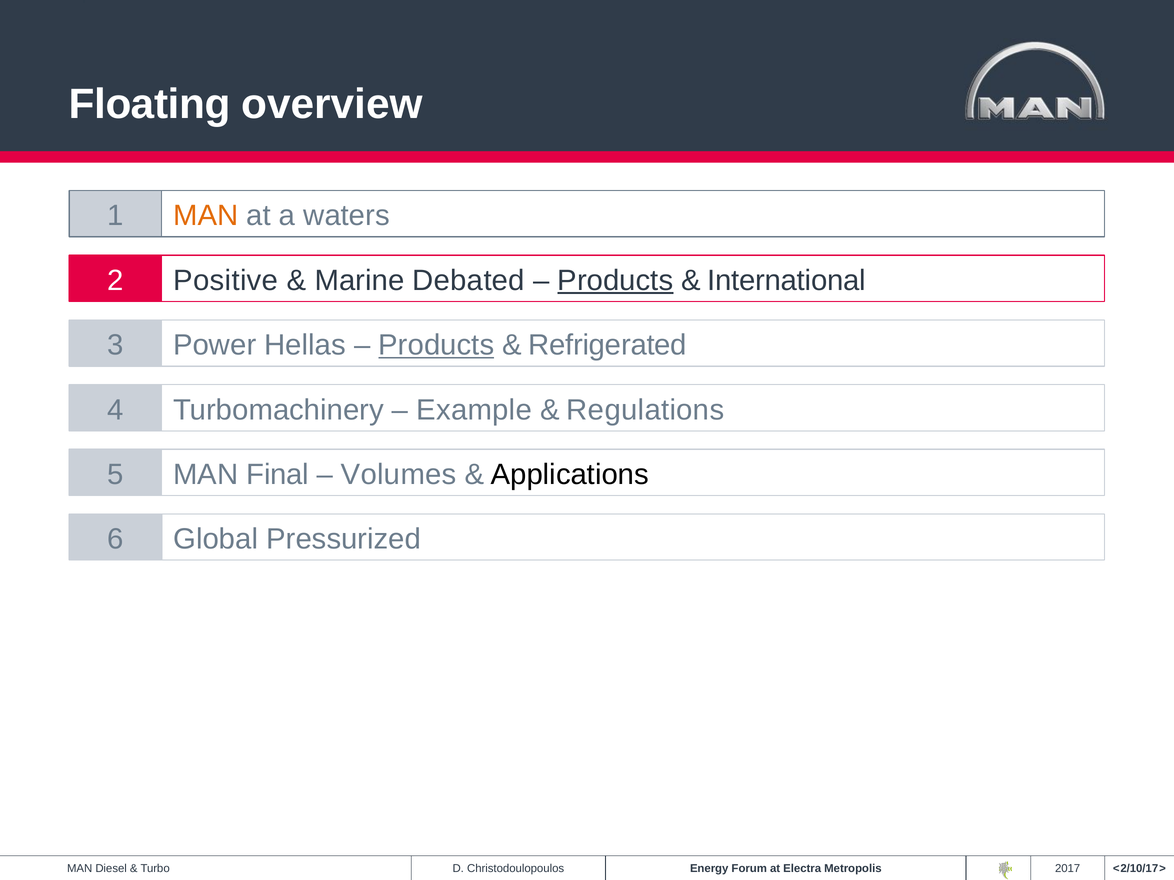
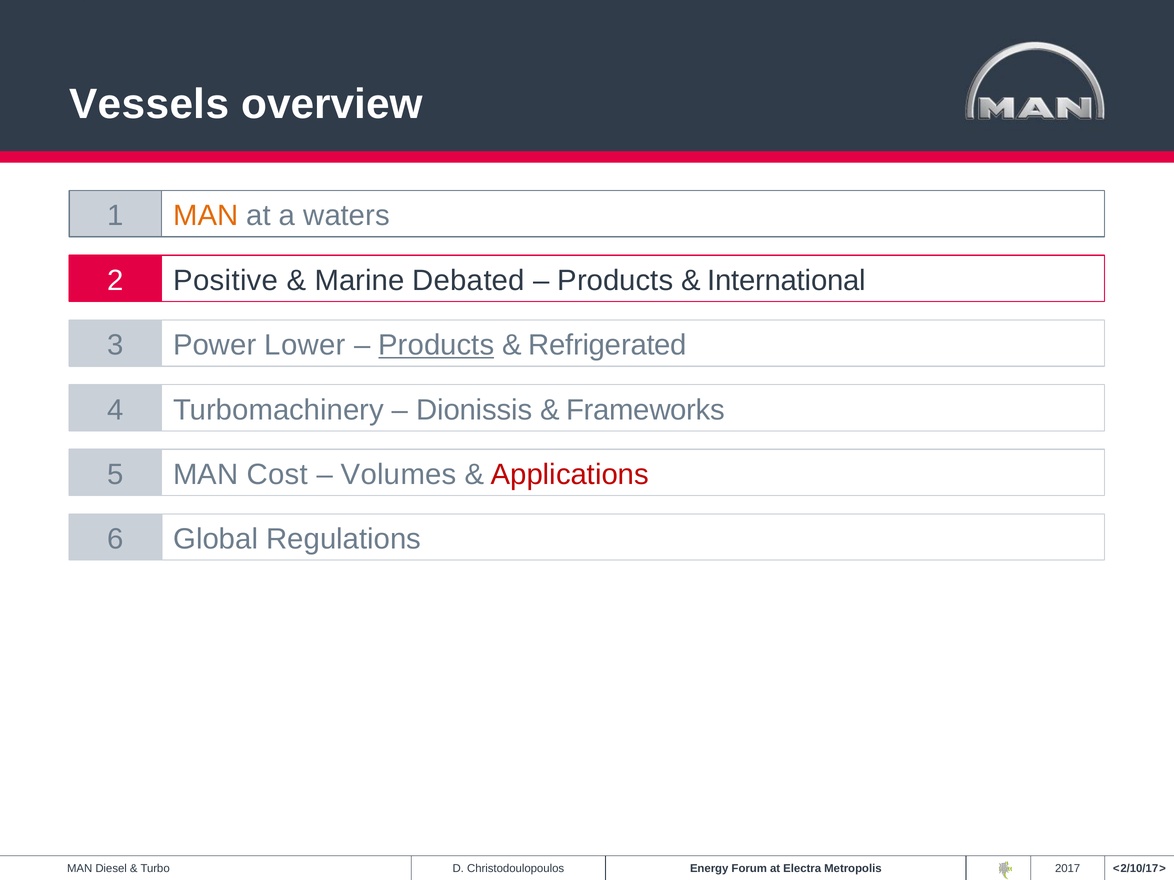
Floating: Floating -> Vessels
Products at (615, 281) underline: present -> none
Hellas: Hellas -> Lower
Example: Example -> Dionissis
Regulations: Regulations -> Frameworks
Final: Final -> Cost
Applications colour: black -> red
Pressurized: Pressurized -> Regulations
